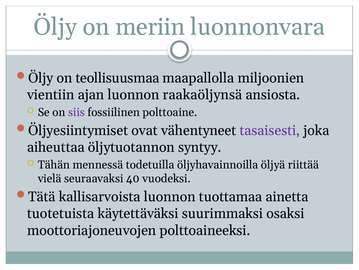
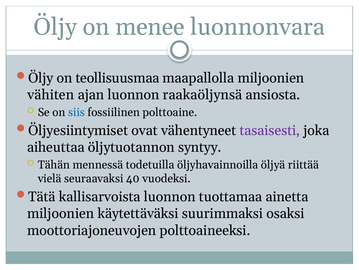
meriin: meriin -> menee
vientiin: vientiin -> vähiten
siis colour: purple -> blue
tuotetuista at (61, 213): tuotetuista -> miljoonien
